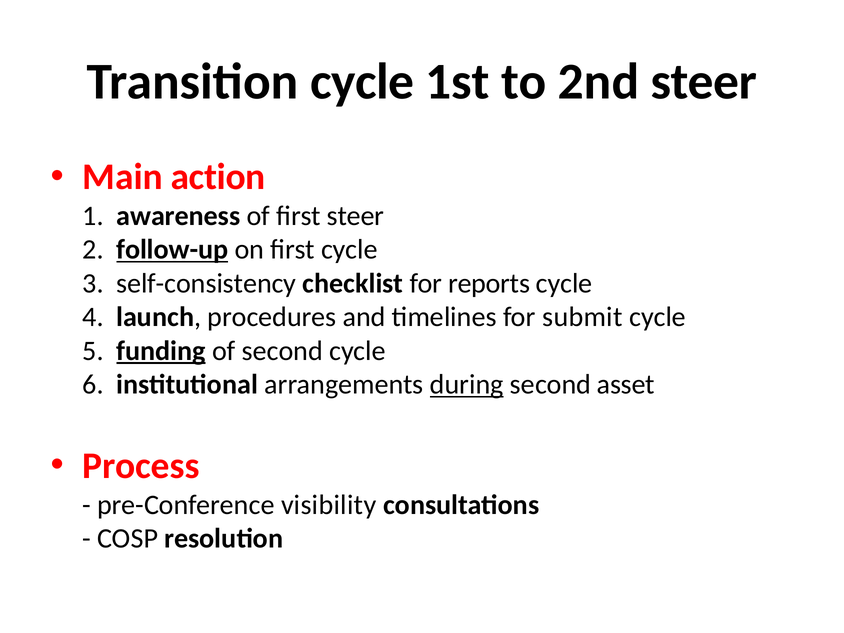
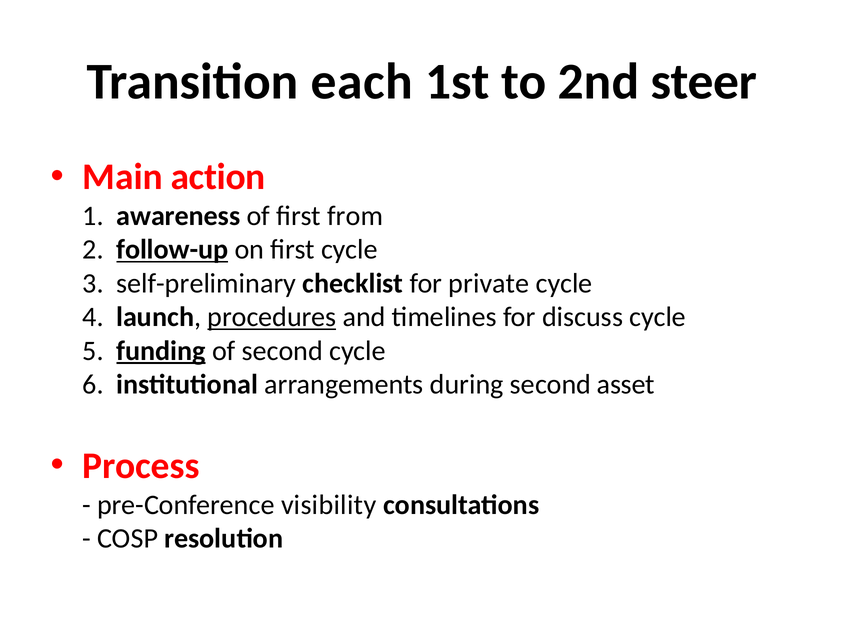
Transition cycle: cycle -> each
first steer: steer -> from
self-consistency: self-consistency -> self-preliminary
reports: reports -> private
procedures underline: none -> present
submit: submit -> discuss
during underline: present -> none
